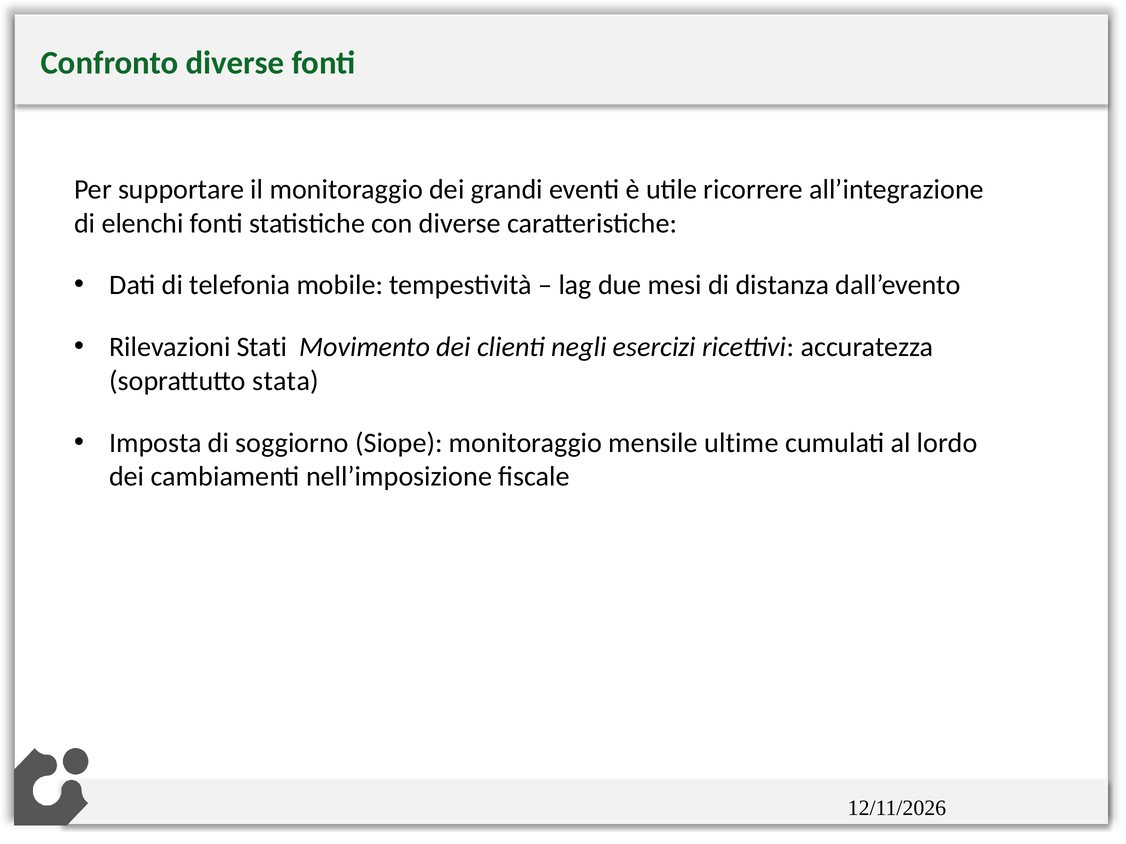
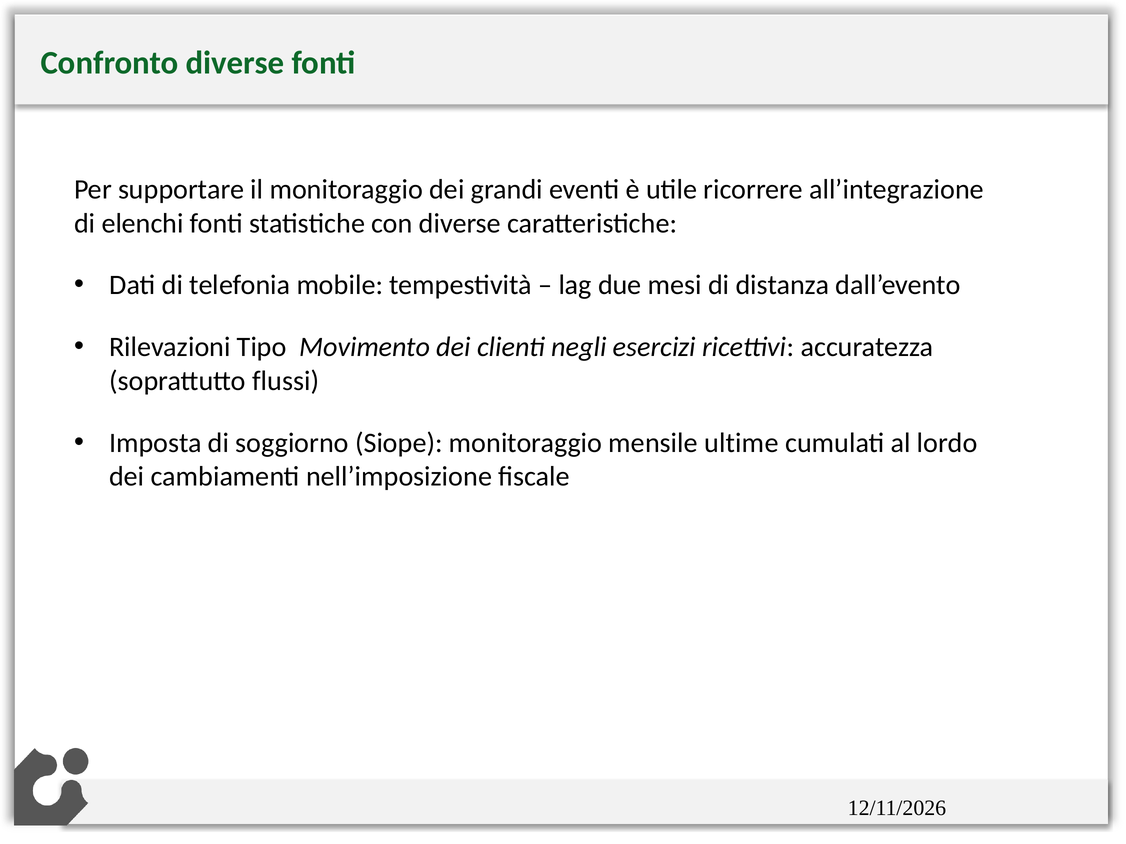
Stati: Stati -> Tipo
stata: stata -> flussi
